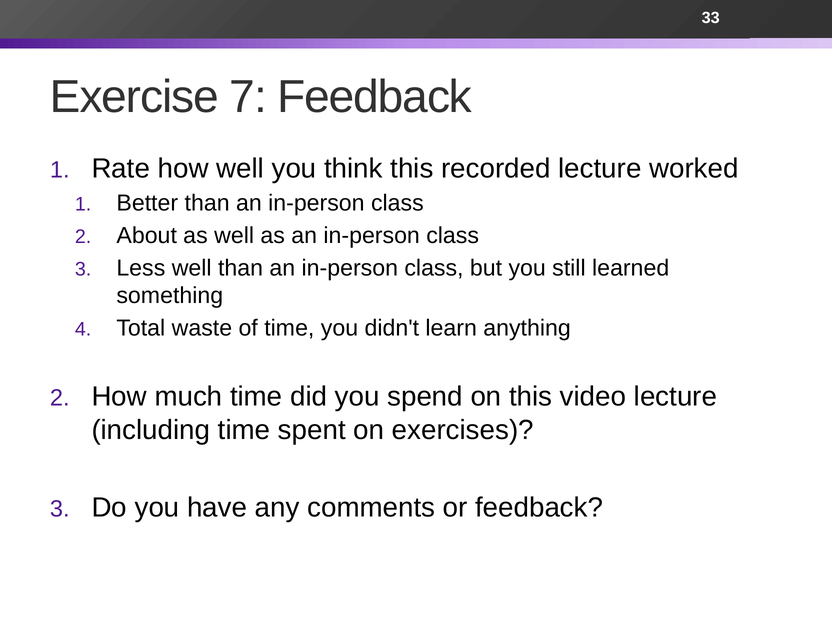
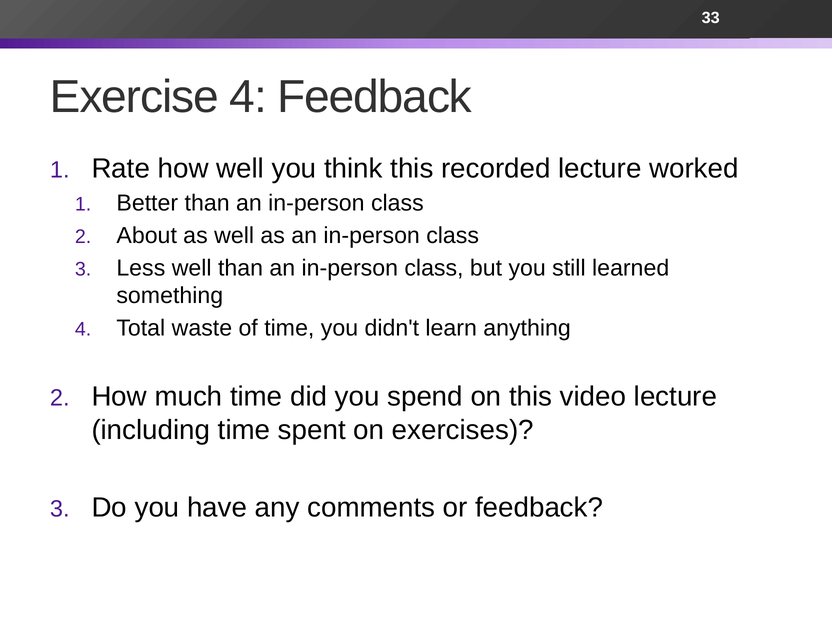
Exercise 7: 7 -> 4
